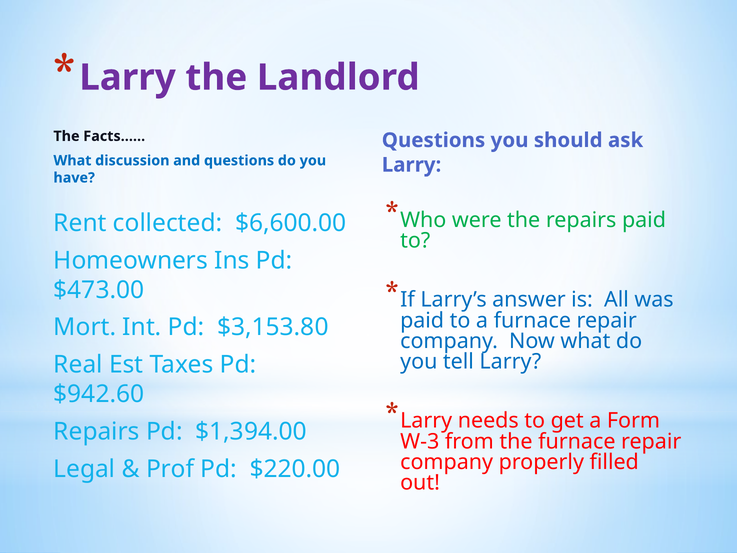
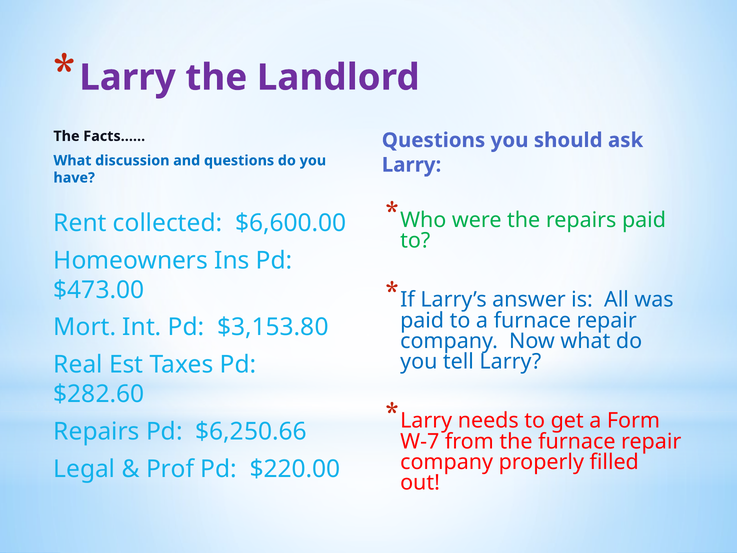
$942.60: $942.60 -> $282.60
$1,394.00: $1,394.00 -> $6,250.66
W-3: W-3 -> W-7
